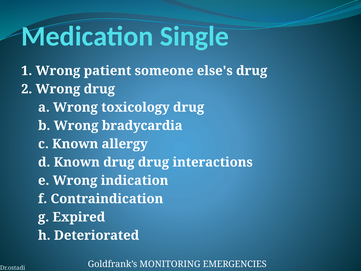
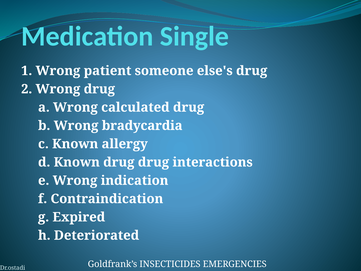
toxicology: toxicology -> calculated
MONITORING: MONITORING -> INSECTICIDES
